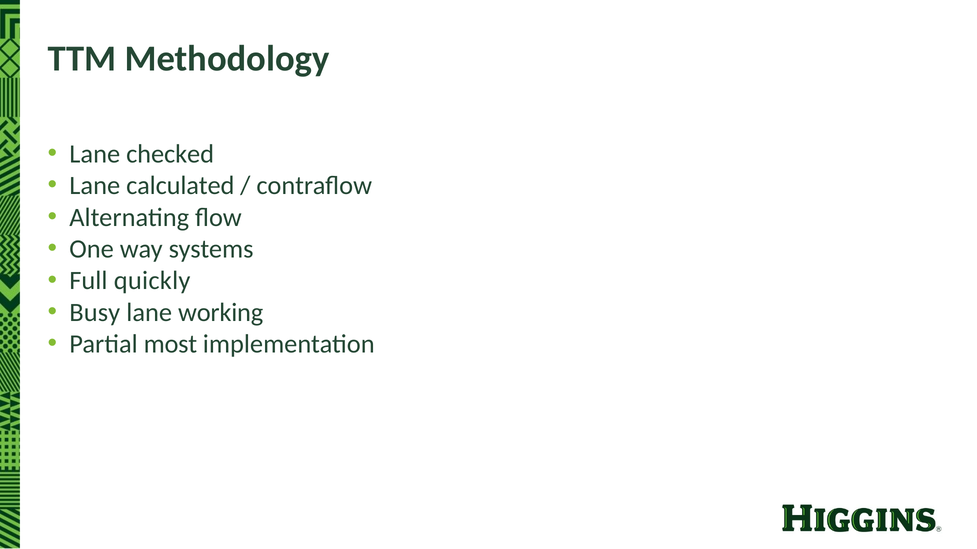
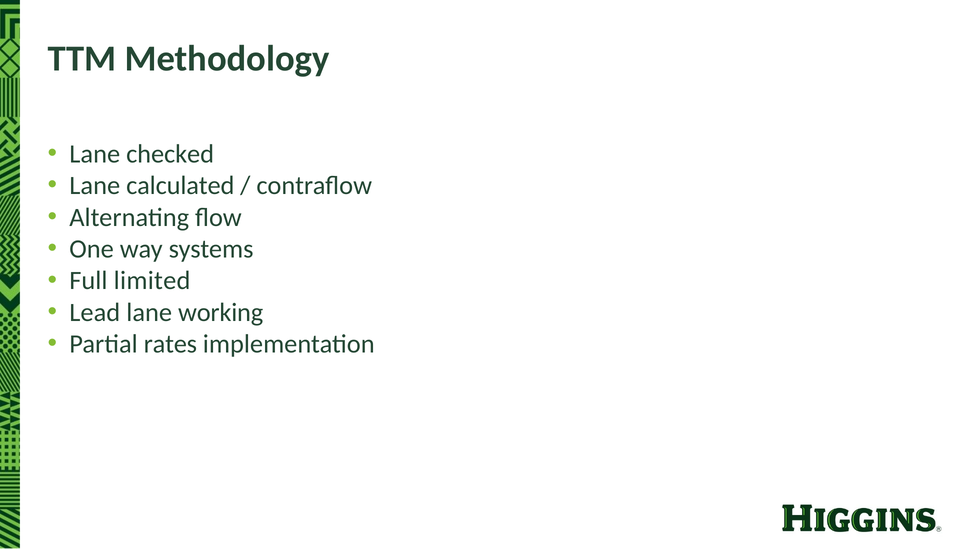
quickly: quickly -> limited
Busy: Busy -> Lead
most: most -> rates
